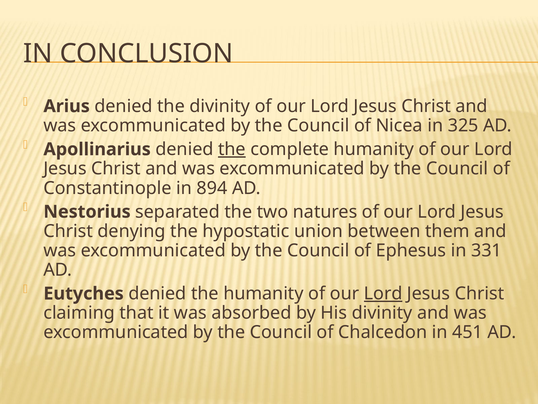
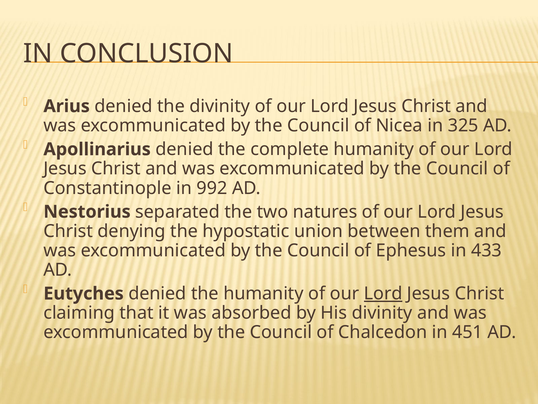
the at (232, 149) underline: present -> none
894: 894 -> 992
331: 331 -> 433
